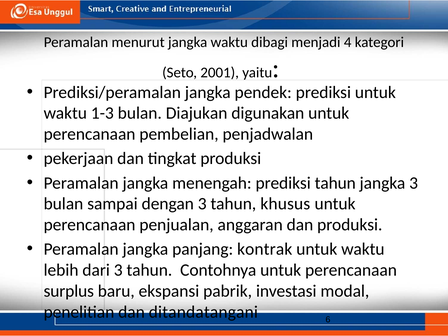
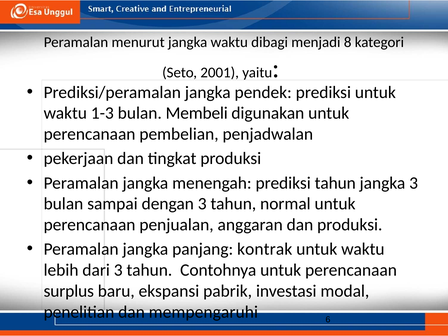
4: 4 -> 8
Diajukan: Diajukan -> Membeli
khusus: khusus -> normal
ditandatangani: ditandatangani -> mempengaruhi
